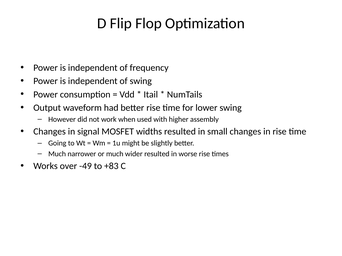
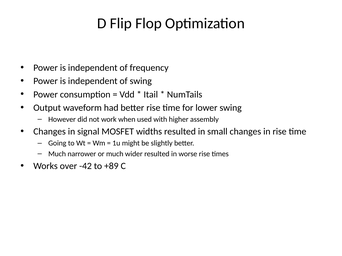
-49: -49 -> -42
+83: +83 -> +89
